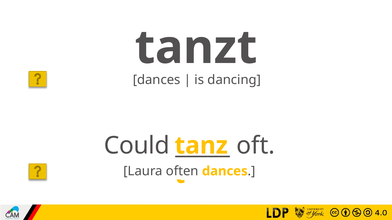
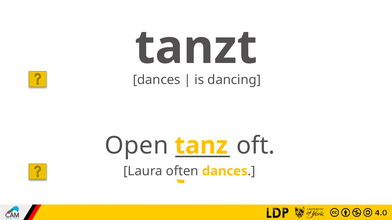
Could: Could -> Open
